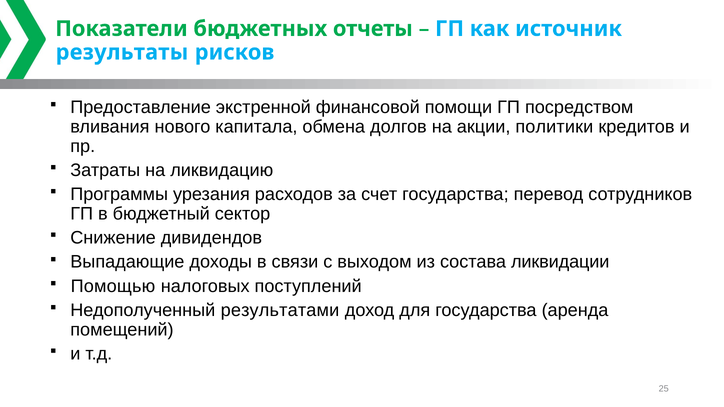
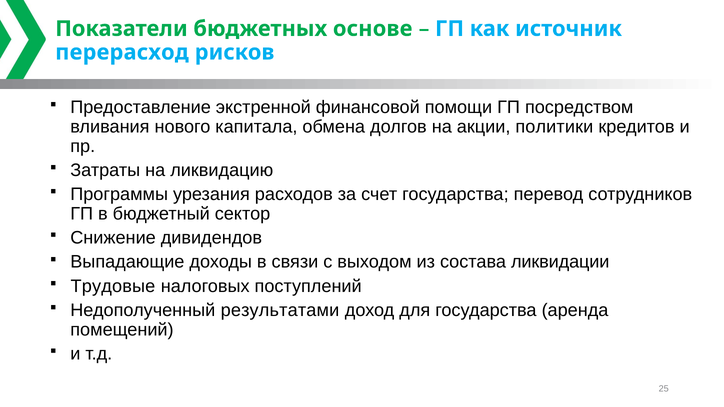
отчеты: отчеты -> основе
результаты: результаты -> перерасход
Помощью: Помощью -> Трудовые
